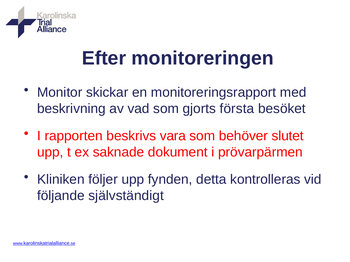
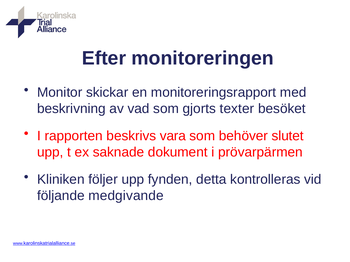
första: första -> texter
självständigt: självständigt -> medgivande
